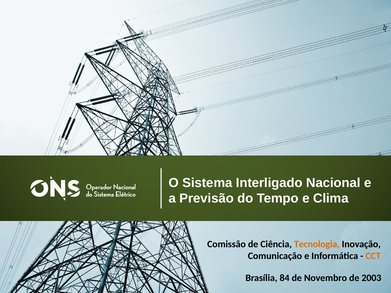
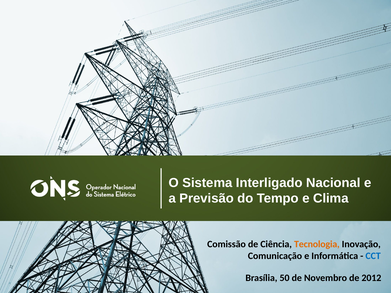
CCT colour: orange -> blue
84: 84 -> 50
2003: 2003 -> 2012
